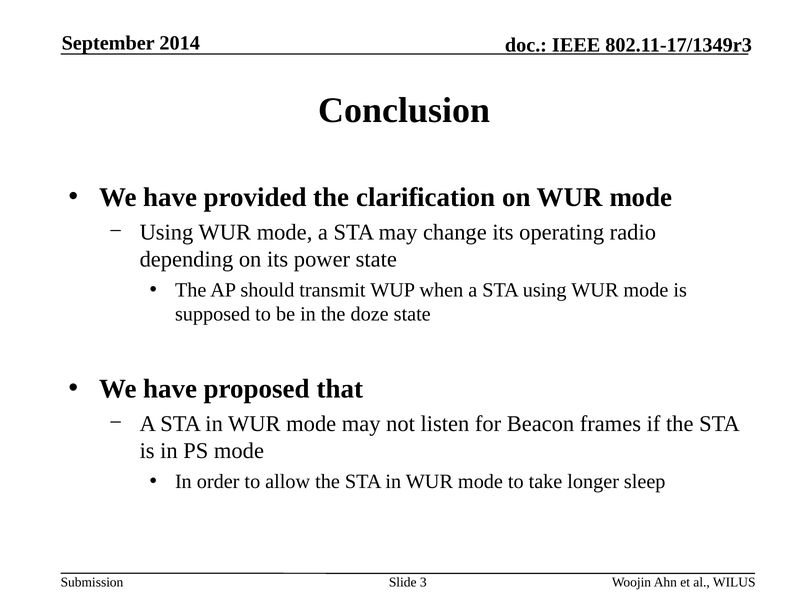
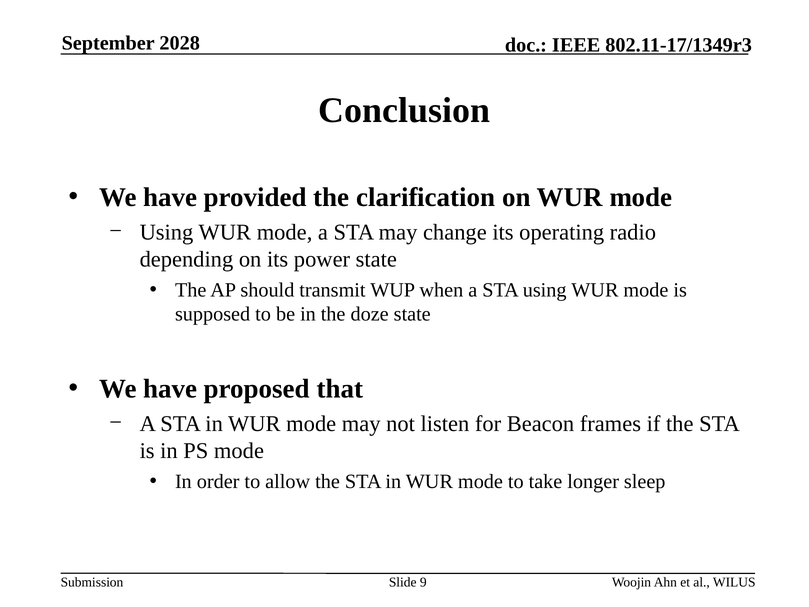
2014: 2014 -> 2028
3: 3 -> 9
